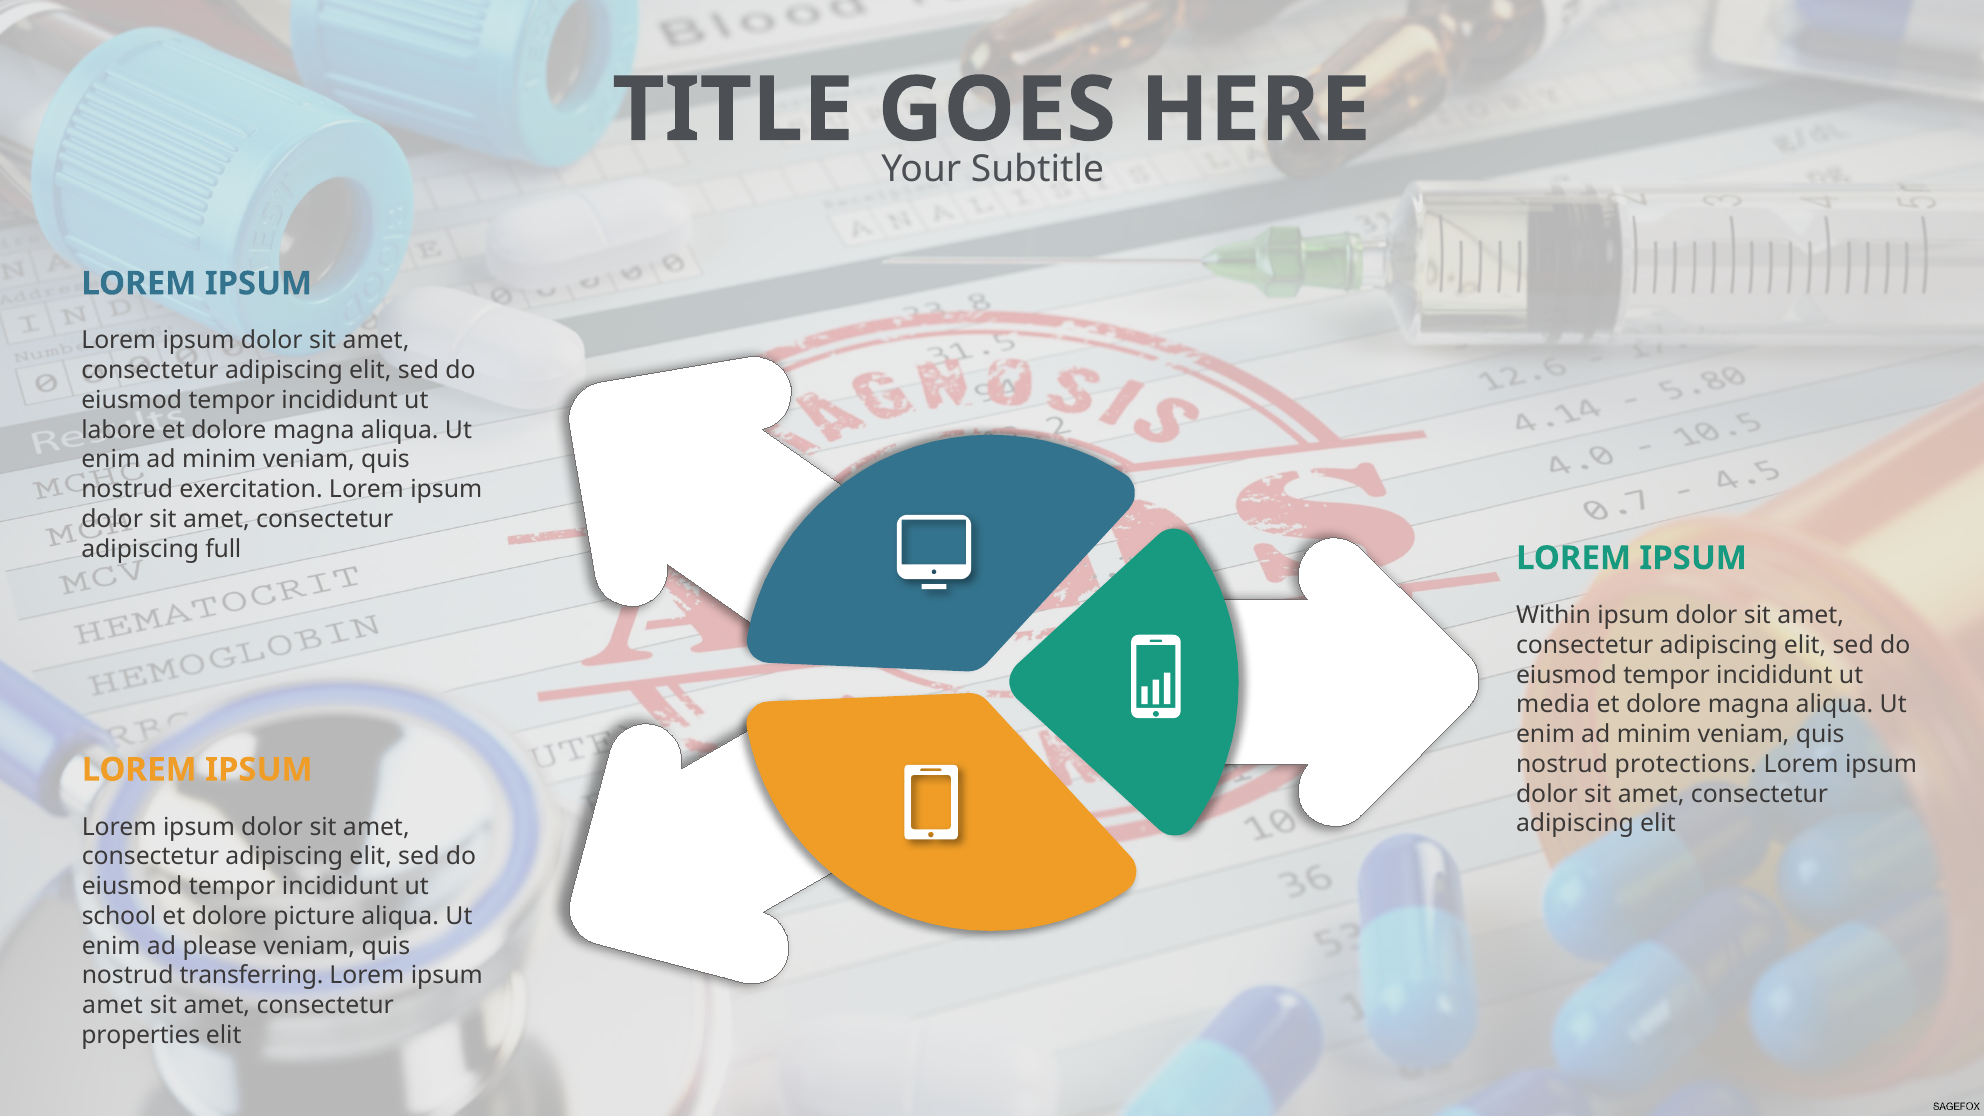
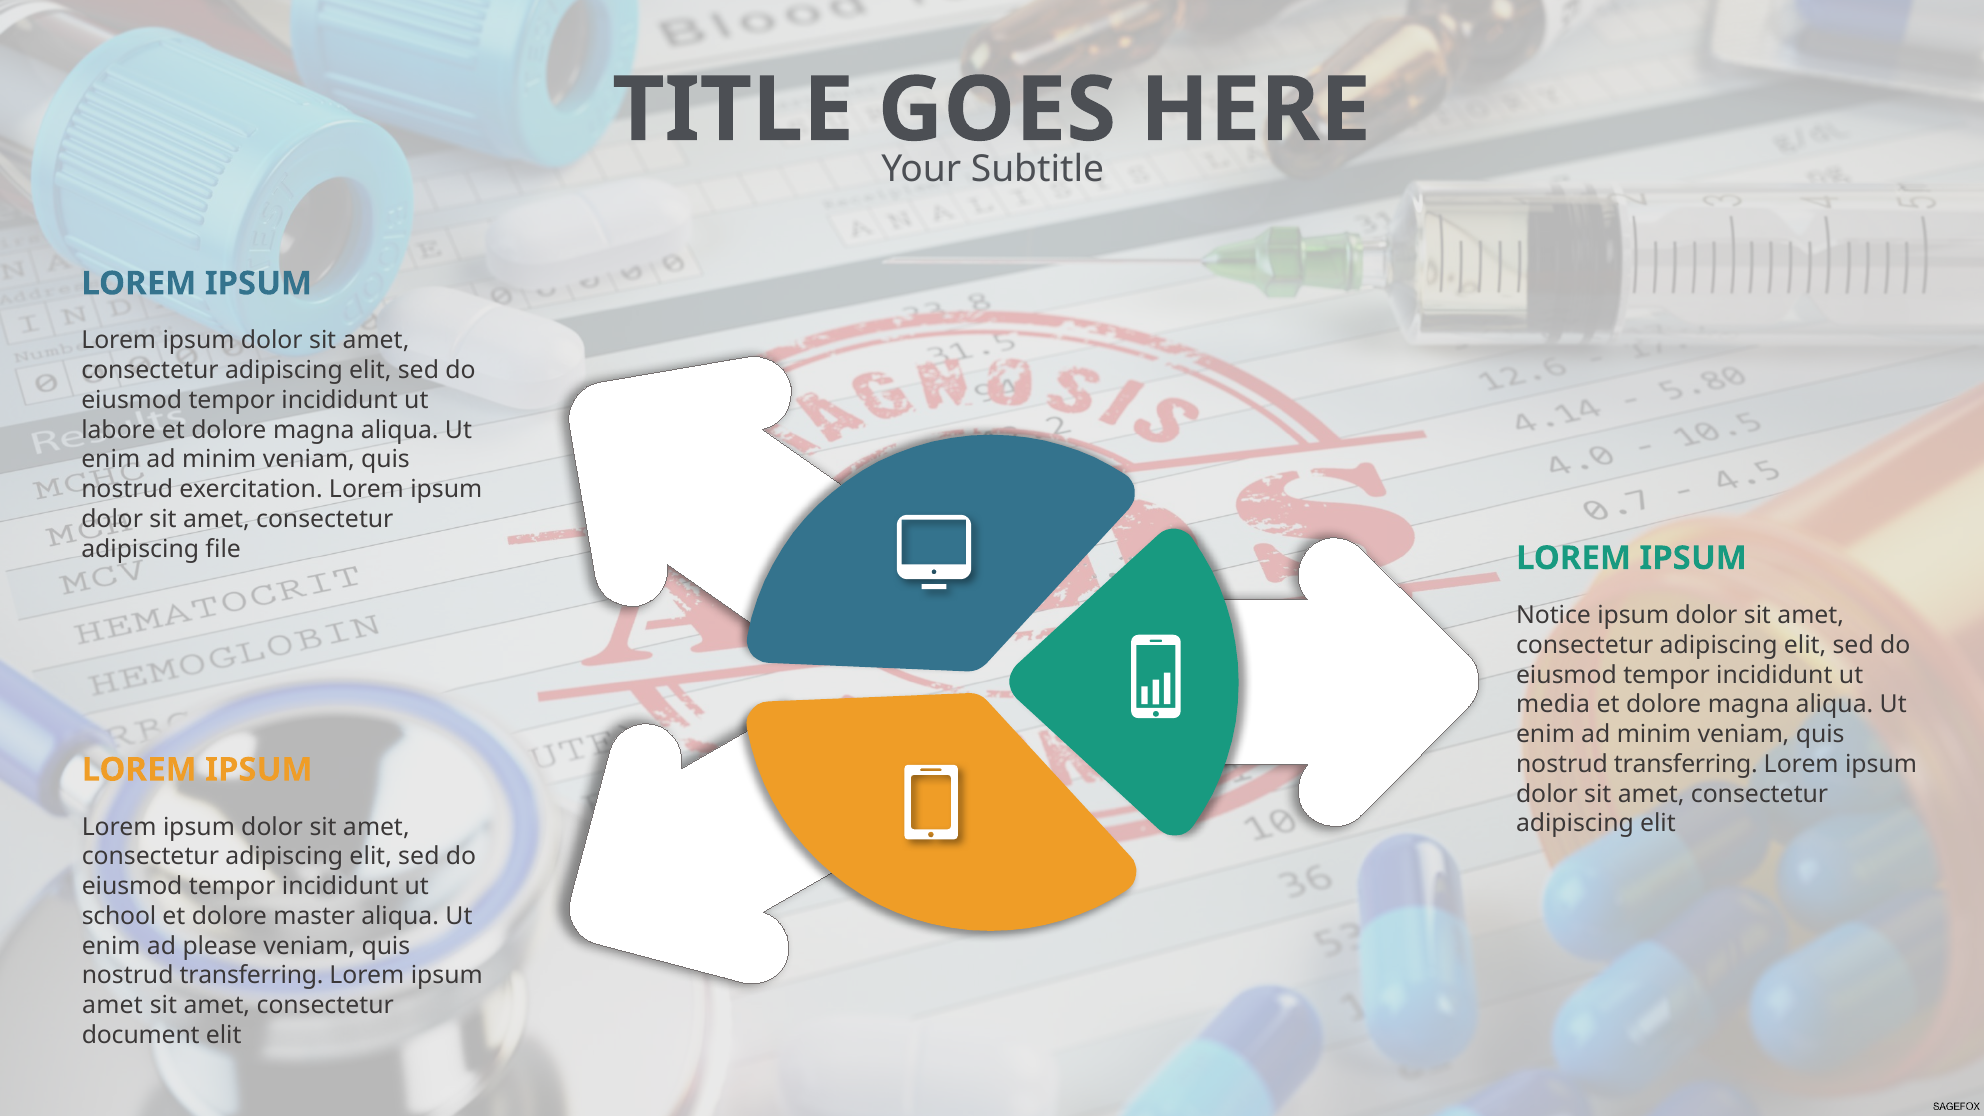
full: full -> file
Within: Within -> Notice
protections at (1686, 764): protections -> transferring
picture: picture -> master
properties: properties -> document
